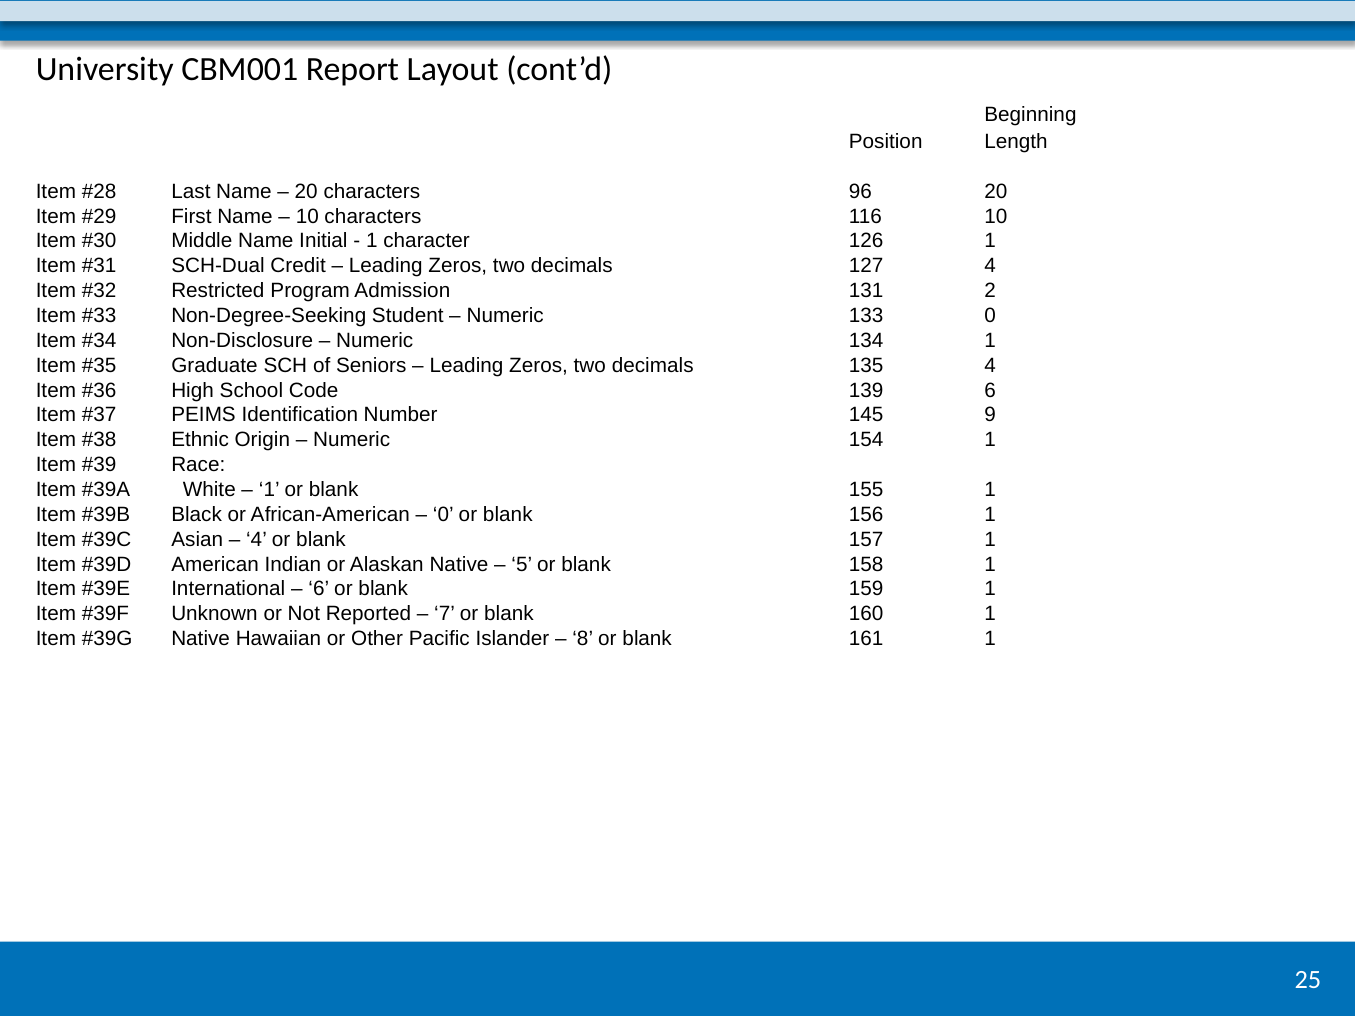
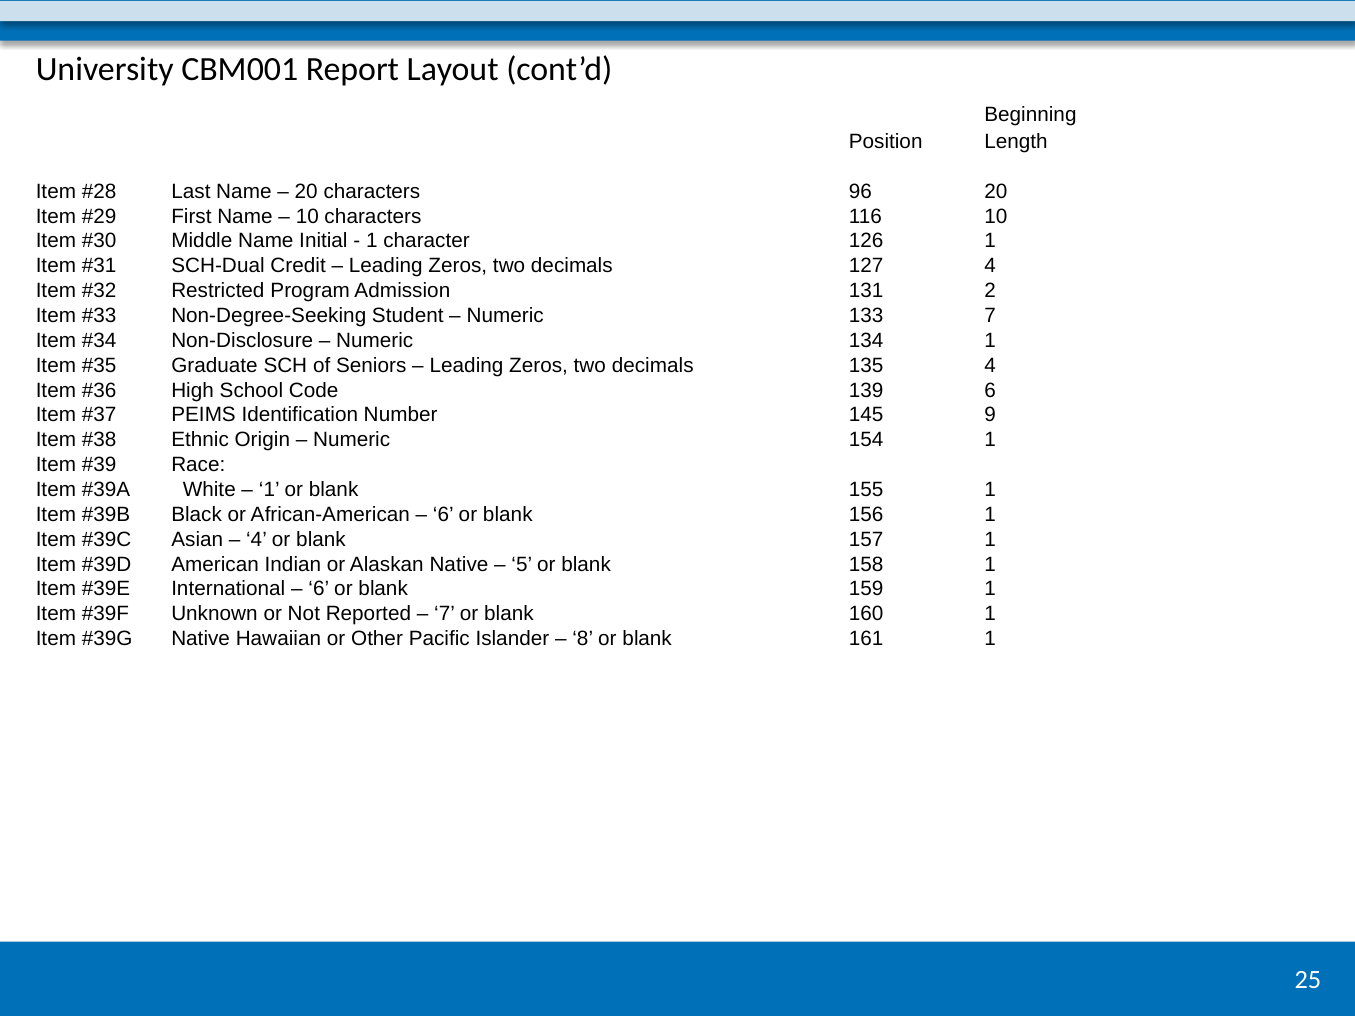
133 0: 0 -> 7
0 at (443, 515): 0 -> 6
